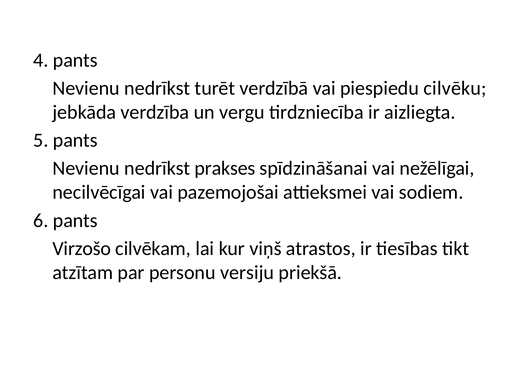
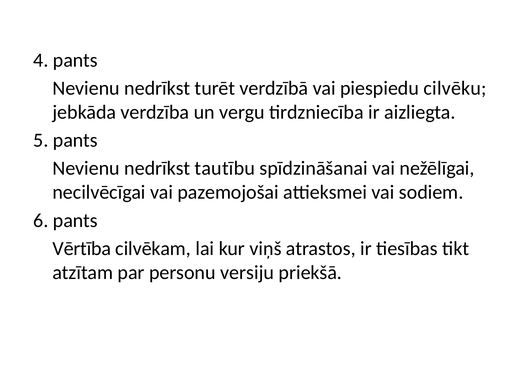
prakses: prakses -> tautību
Virzošo: Virzošo -> Vērtība
